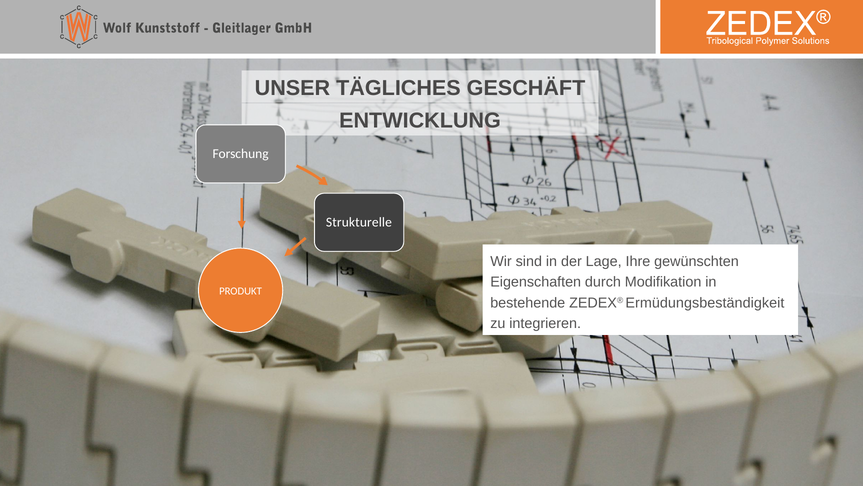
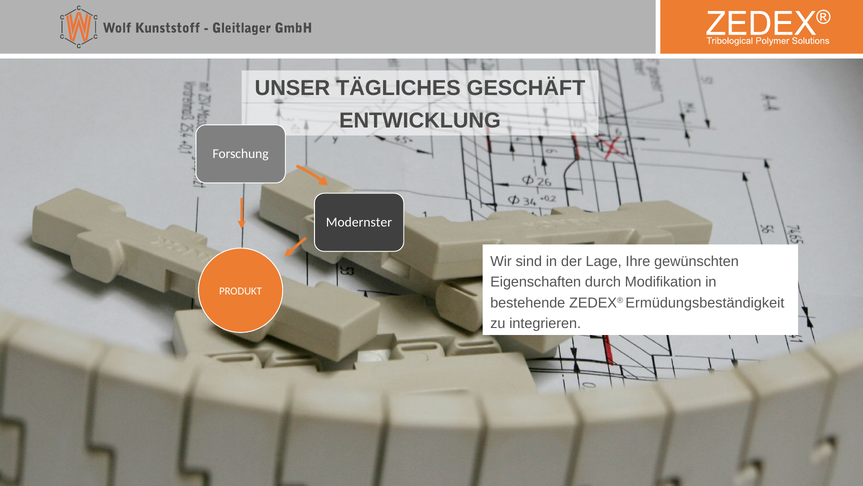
Strukturelle: Strukturelle -> Modernster
